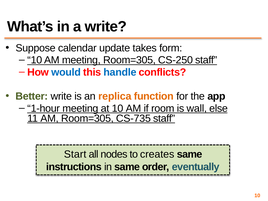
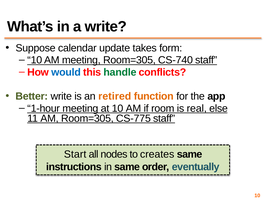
CS-250: CS-250 -> CS-740
handle colour: blue -> green
replica: replica -> retired
wall: wall -> real
CS-735: CS-735 -> CS-775
